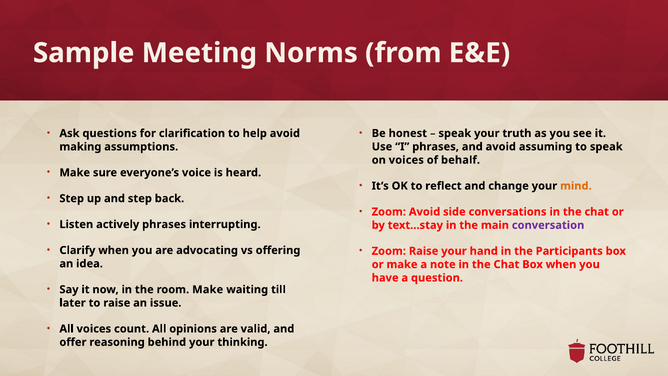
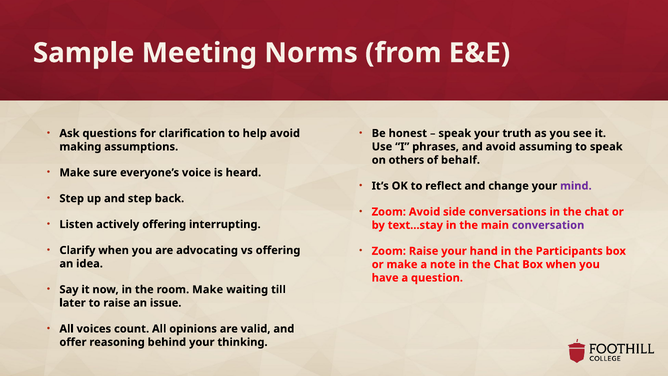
on voices: voices -> others
mind colour: orange -> purple
actively phrases: phrases -> offering
